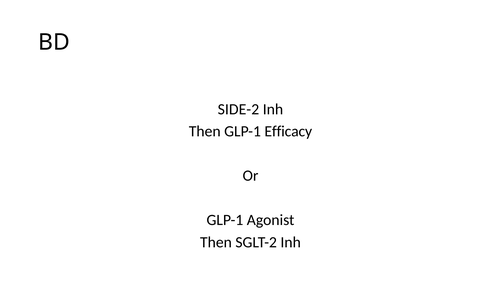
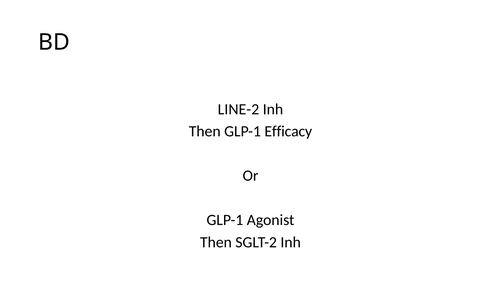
SIDE-2: SIDE-2 -> LINE-2
